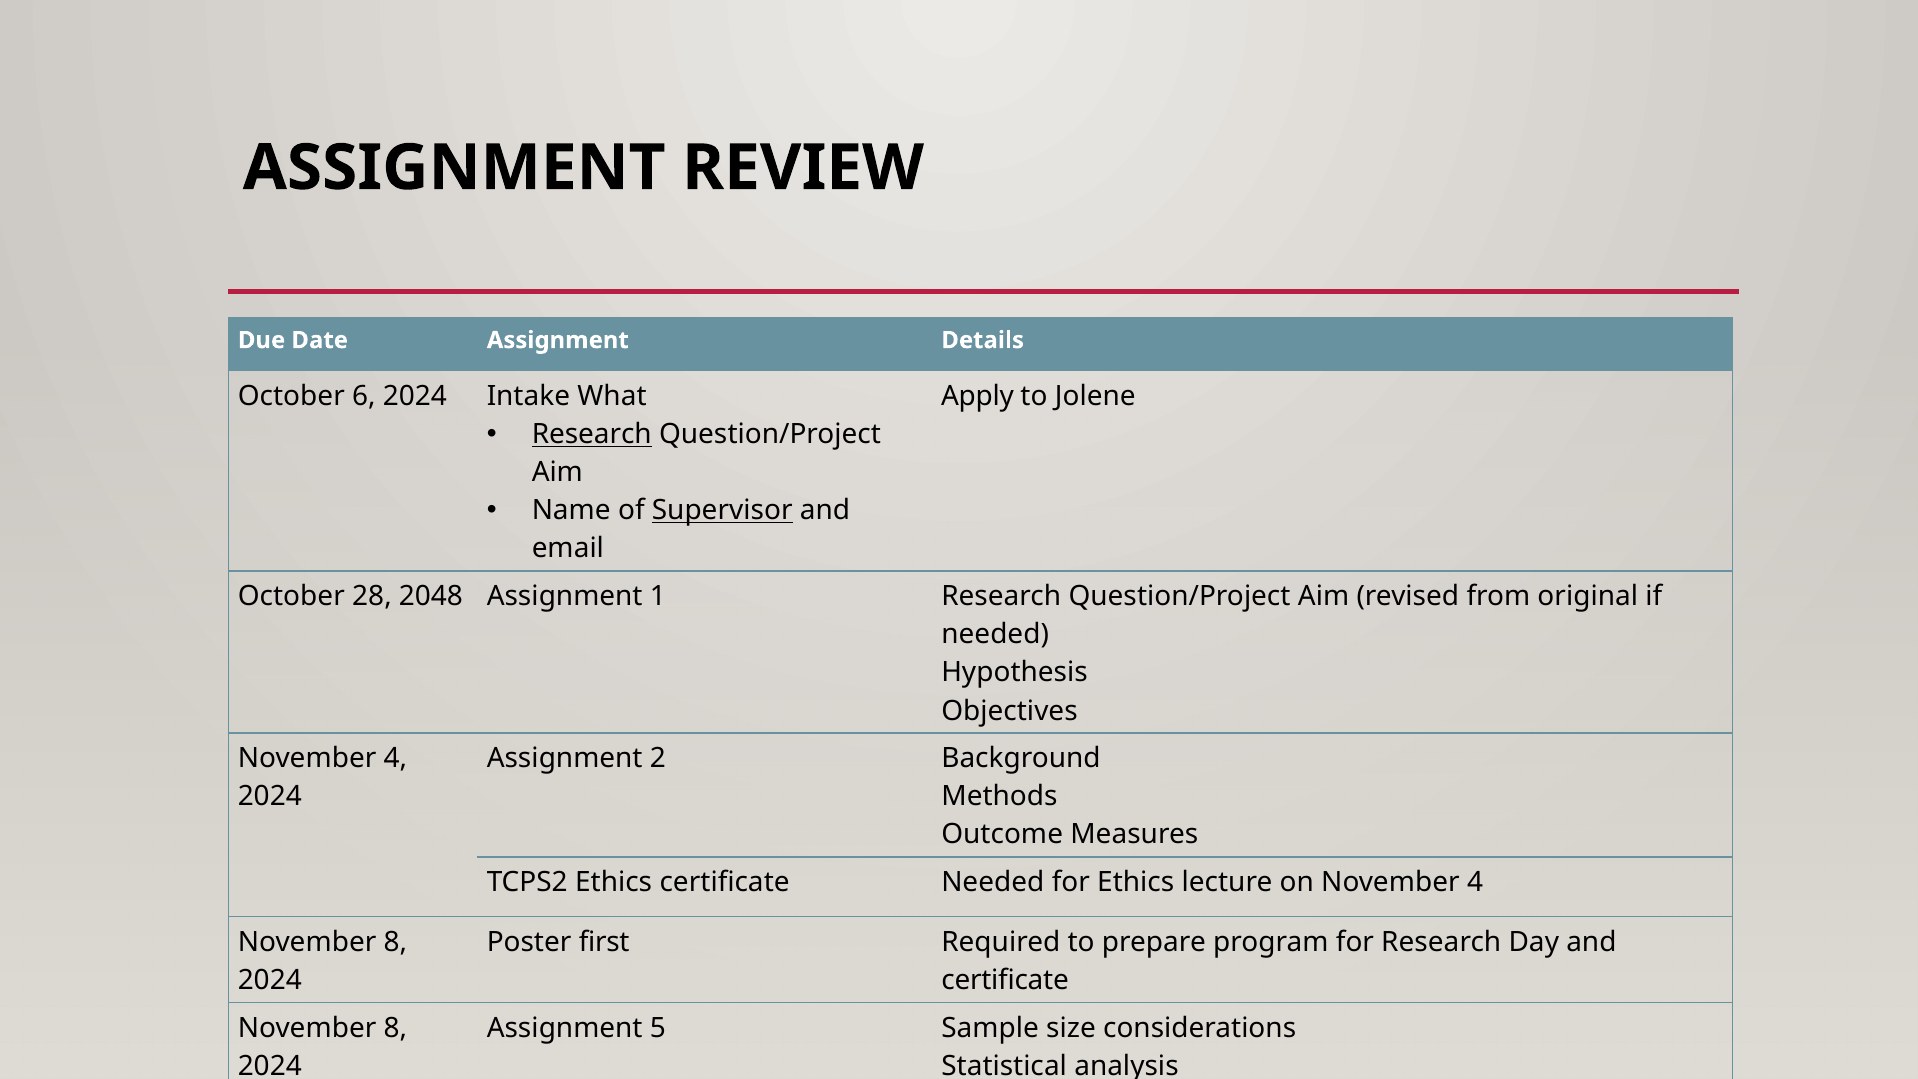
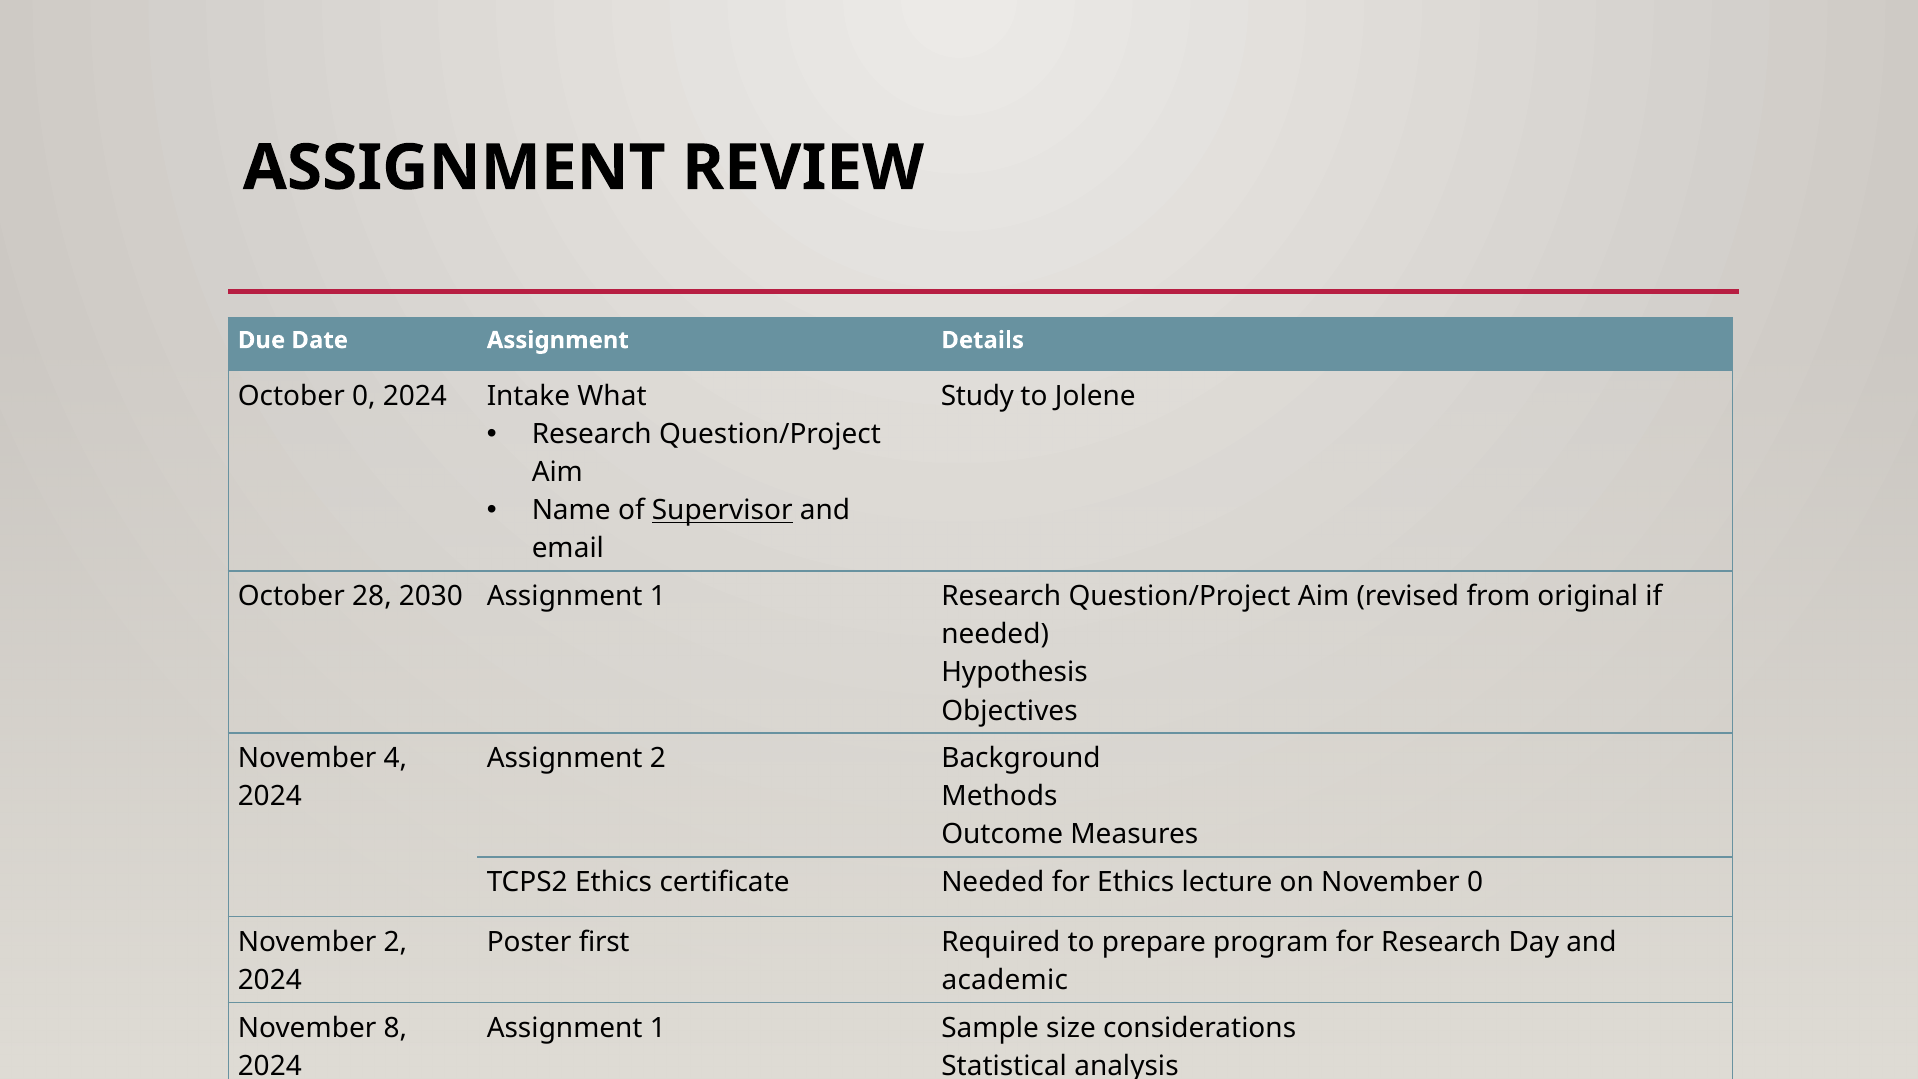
October 6: 6 -> 0
Apply: Apply -> Study
Research at (592, 434) underline: present -> none
2048: 2048 -> 2030
on November 4: 4 -> 0
8 at (395, 942): 8 -> 2
certificate at (1005, 980): certificate -> academic
5 at (658, 1028): 5 -> 1
